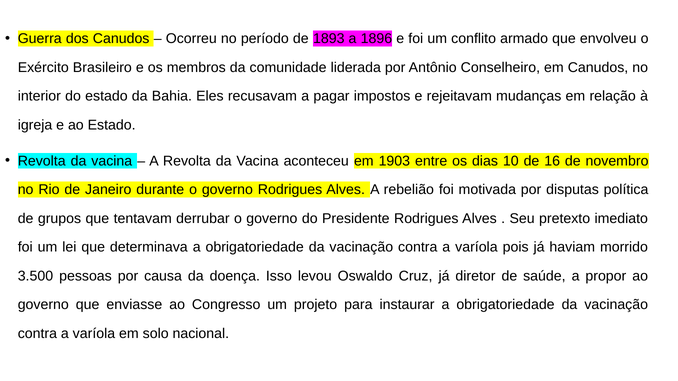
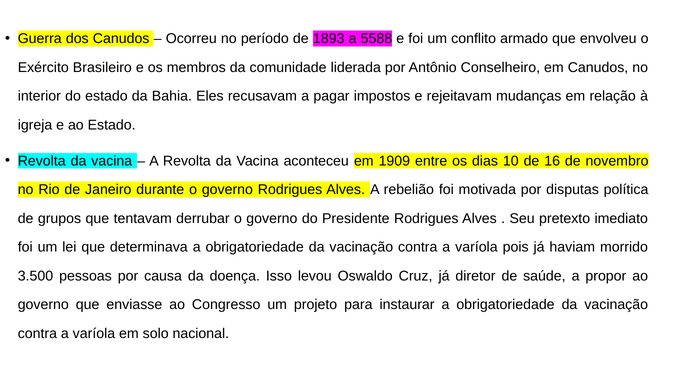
1896: 1896 -> 5588
1903: 1903 -> 1909
